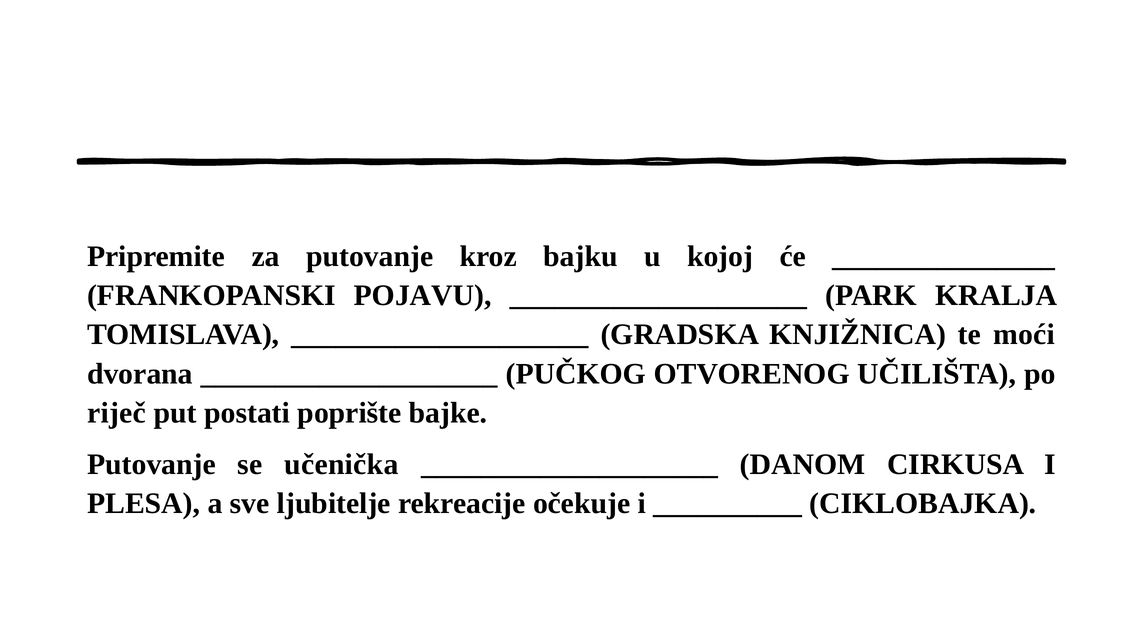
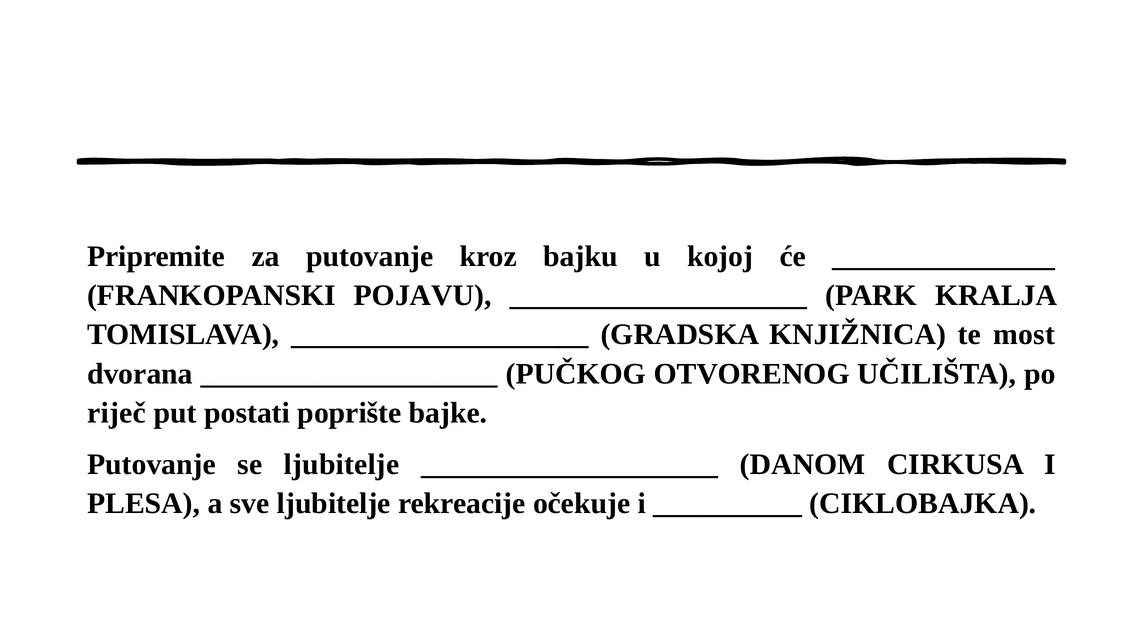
moći: moći -> most
se učenička: učenička -> ljubitelje
